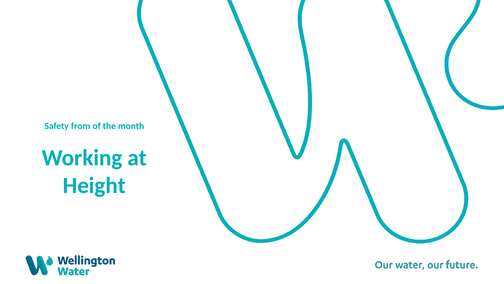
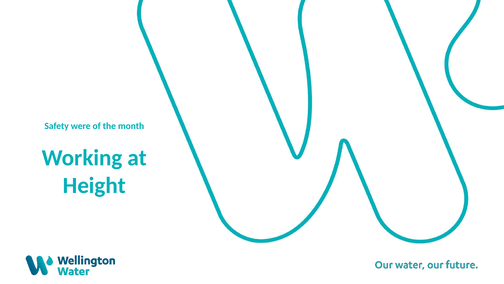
from: from -> were
